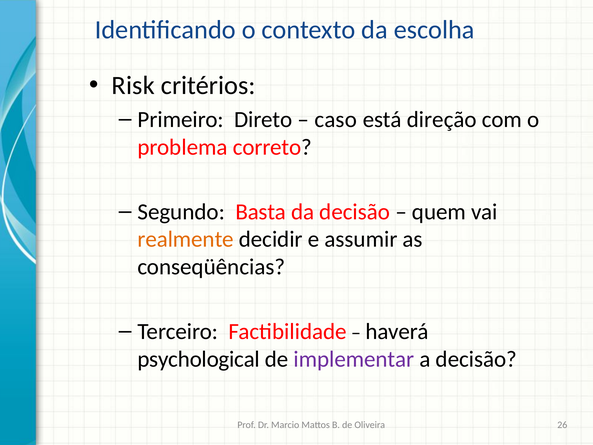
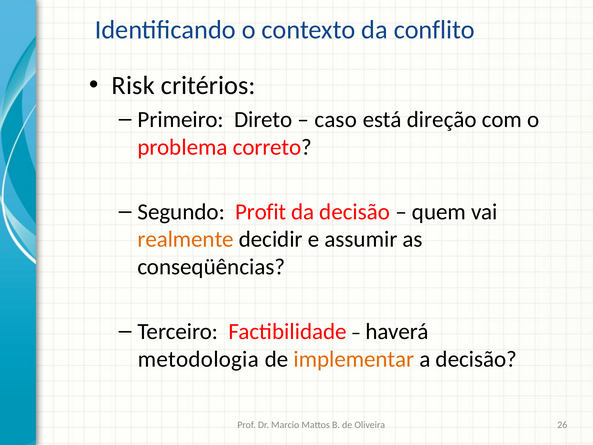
escolha: escolha -> conflito
Basta: Basta -> Profit
psychological: psychological -> metodologia
implementar colour: purple -> orange
